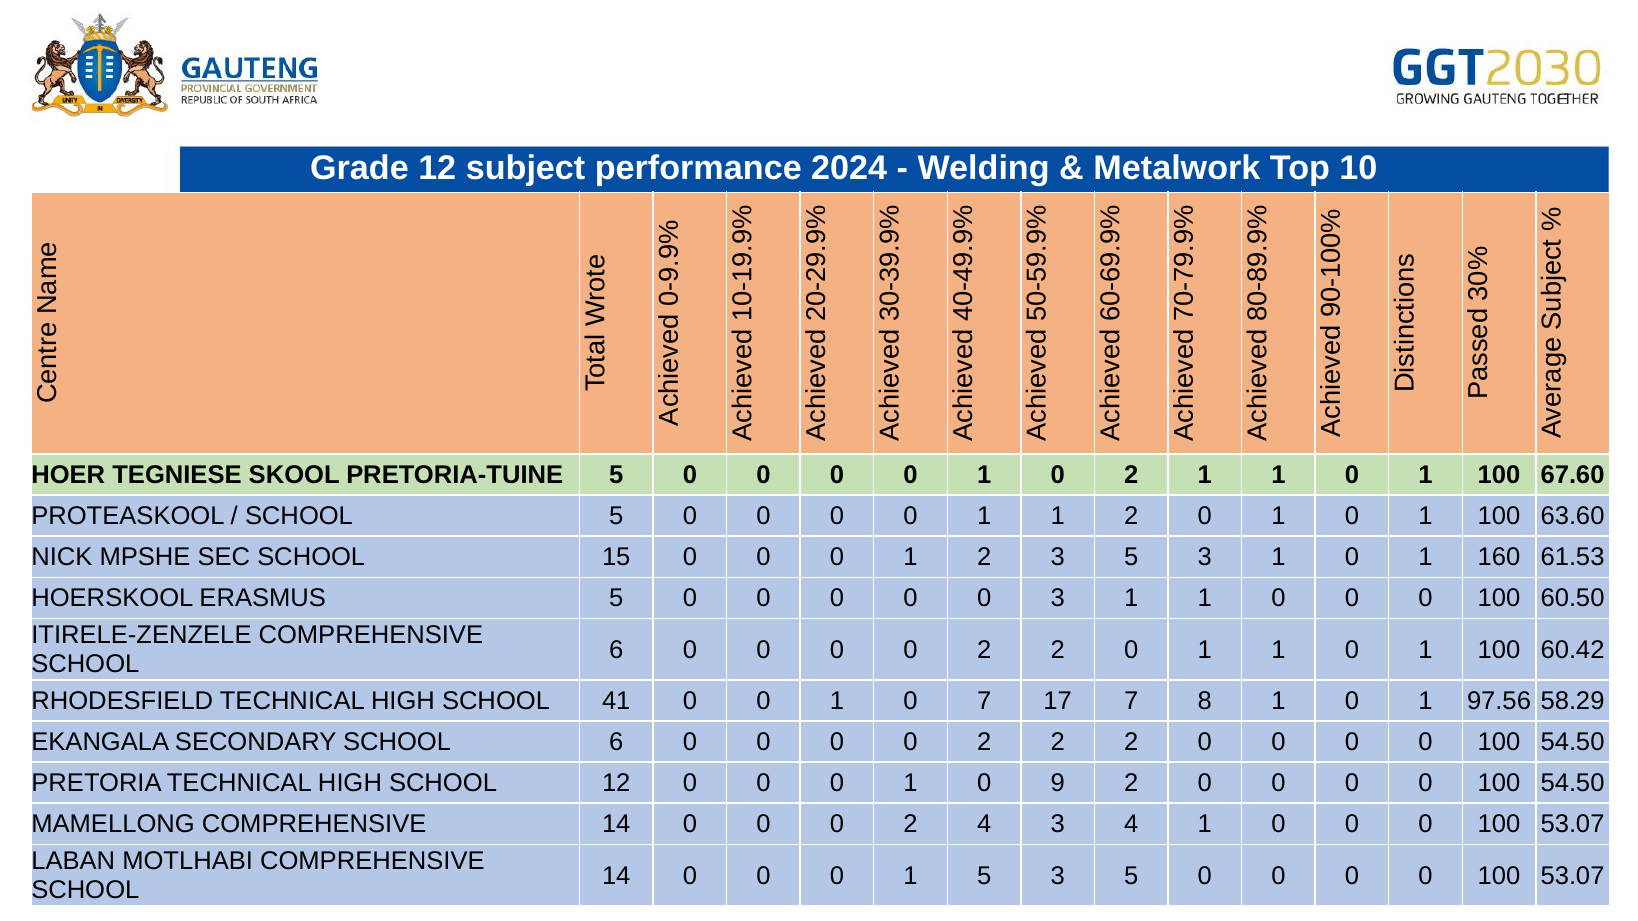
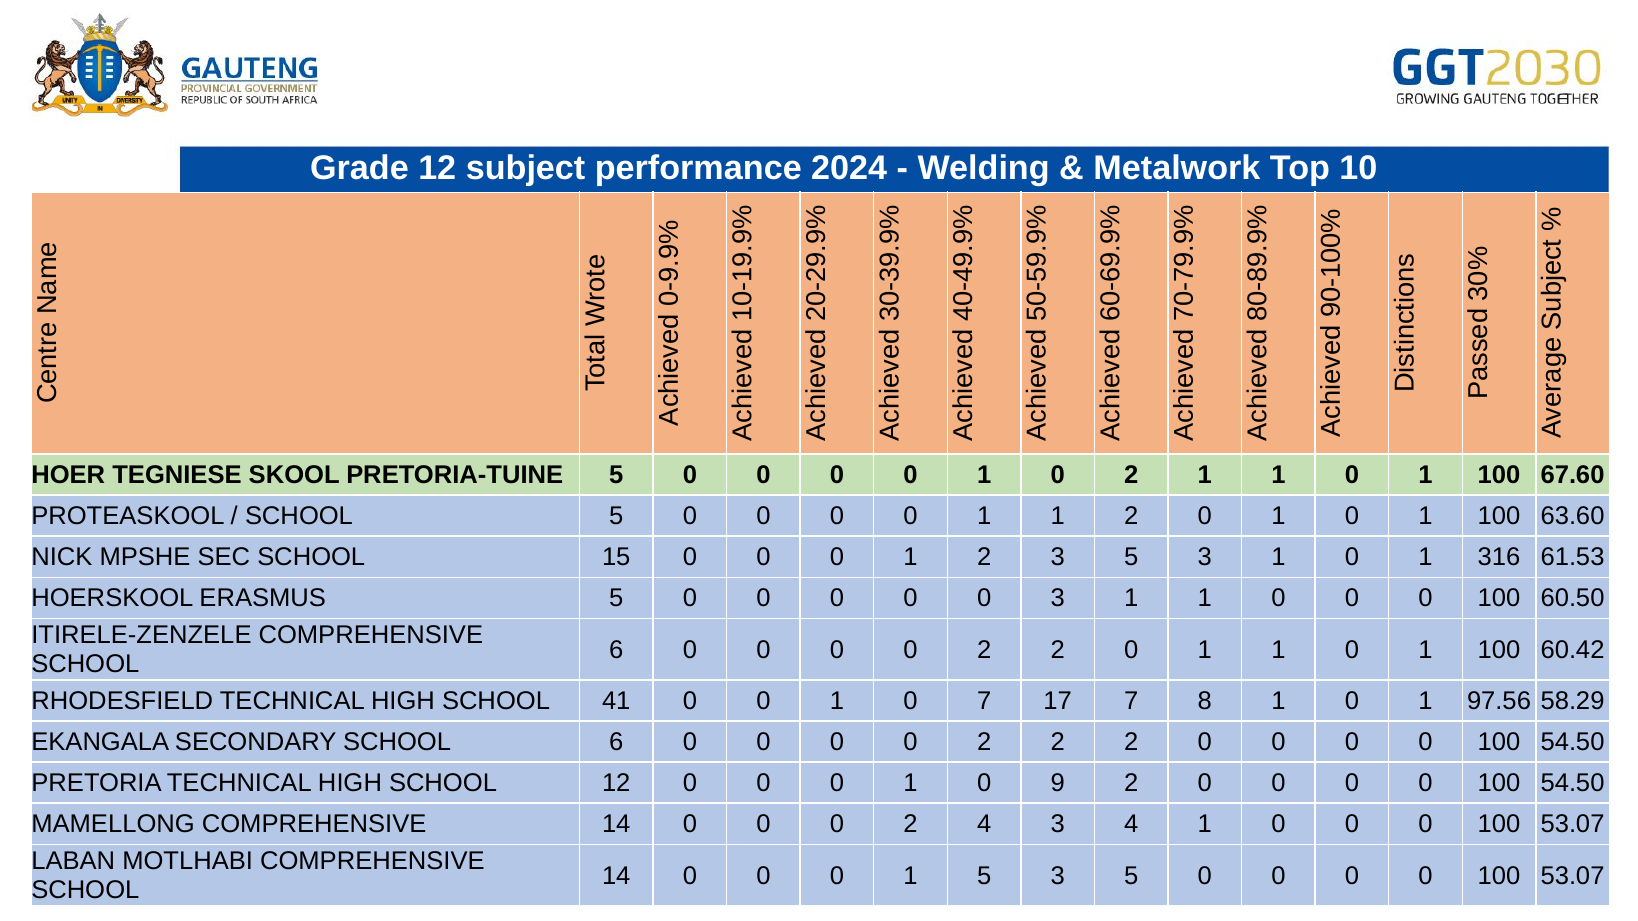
160: 160 -> 316
